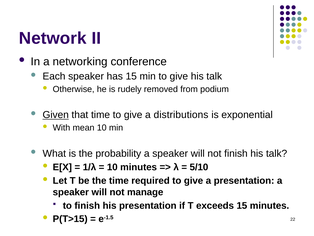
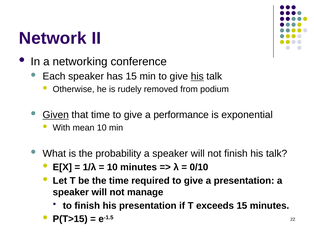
his at (197, 76) underline: none -> present
distributions: distributions -> performance
5/10: 5/10 -> 0/10
